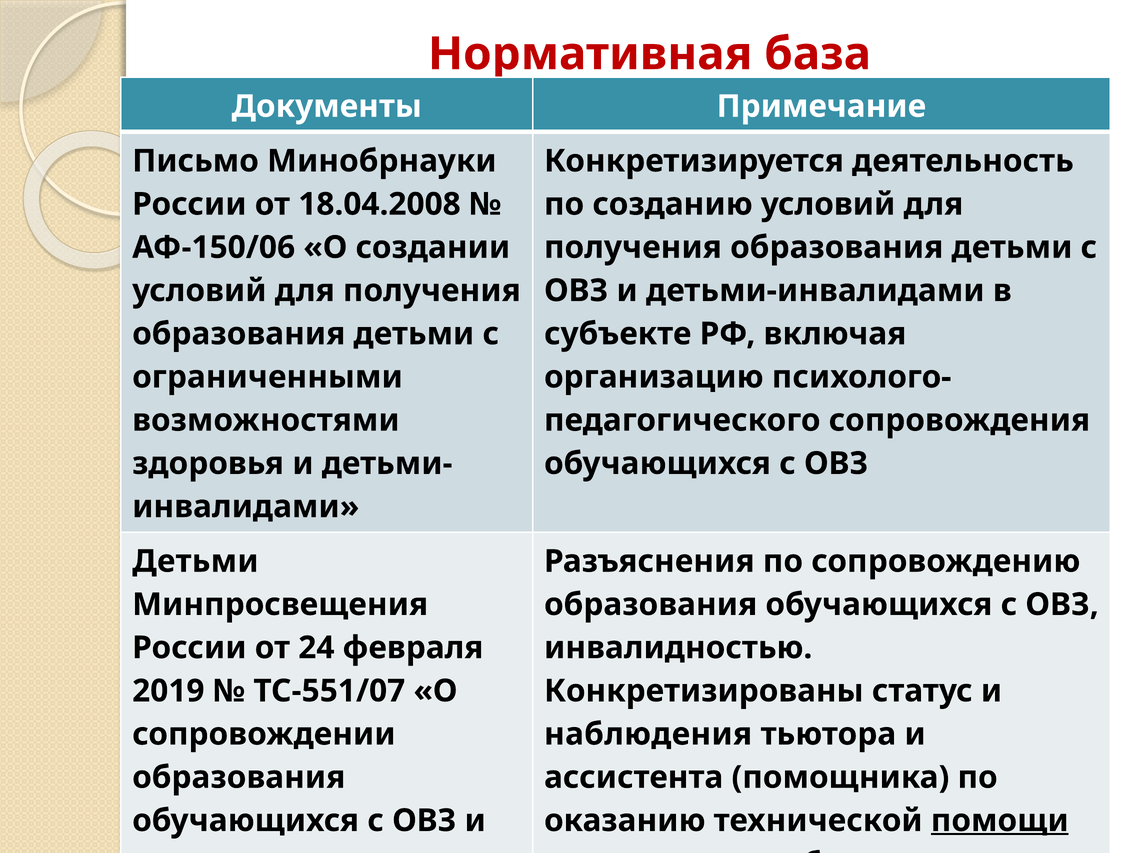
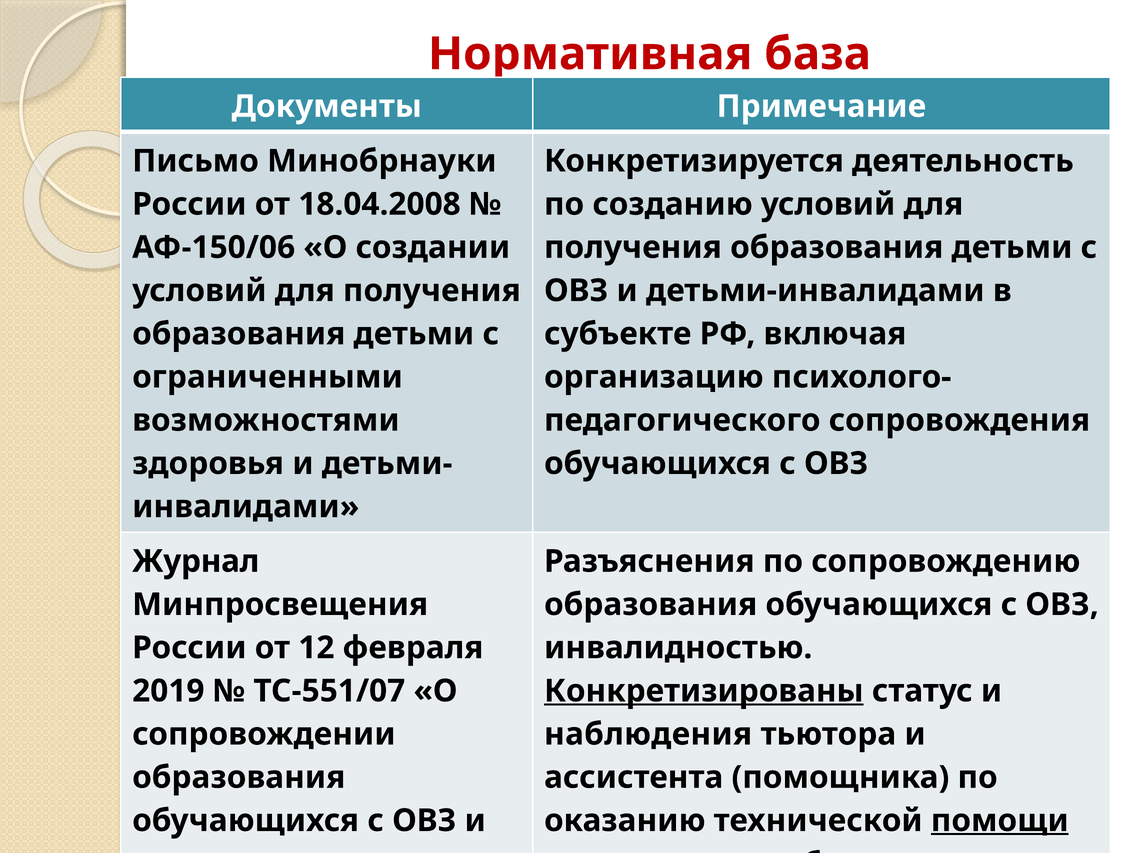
Детьми at (195, 561): Детьми -> Журнал
24: 24 -> 12
Конкретизированы underline: none -> present
